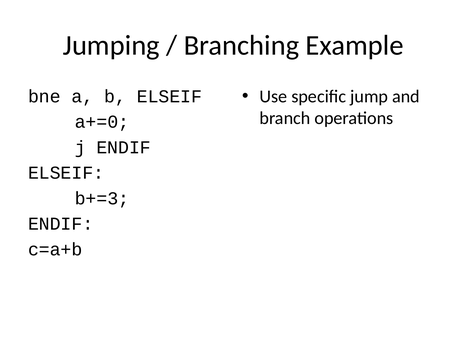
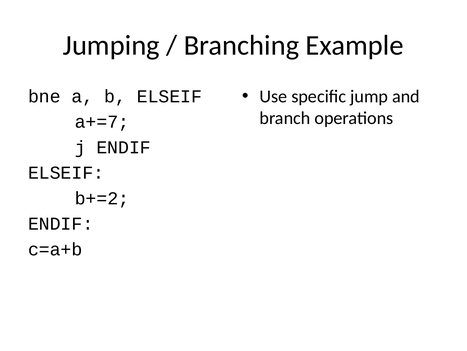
a+=0: a+=0 -> a+=7
b+=3: b+=3 -> b+=2
